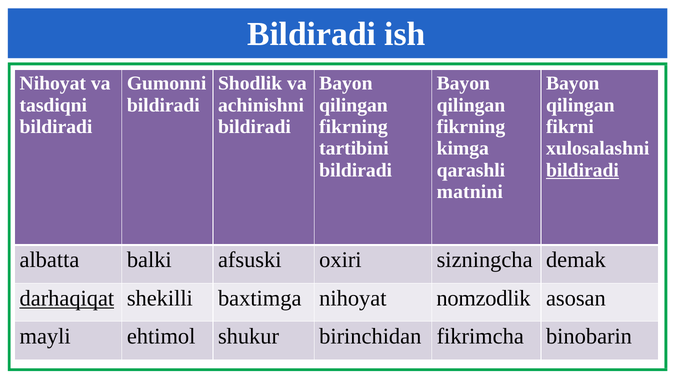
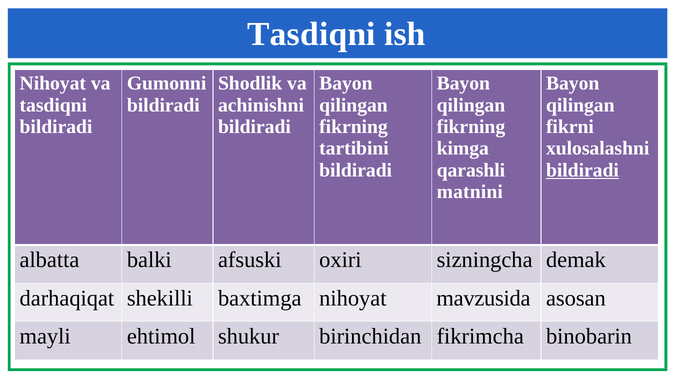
Bildiradi at (312, 34): Bildiradi -> Tasdiqni
darhaqiqat underline: present -> none
nomzodlik: nomzodlik -> mavzusida
